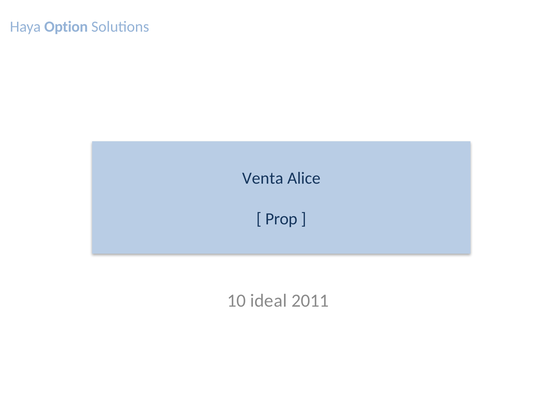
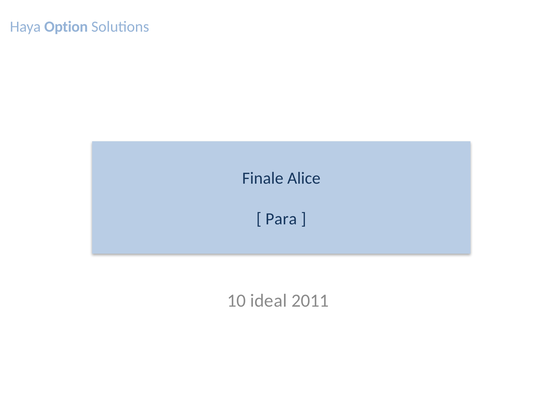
Venta: Venta -> Finale
Prop: Prop -> Para
